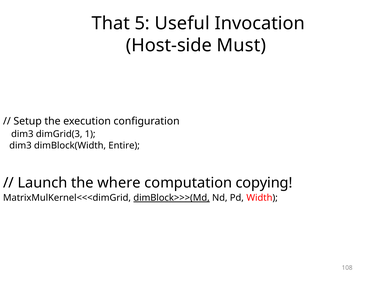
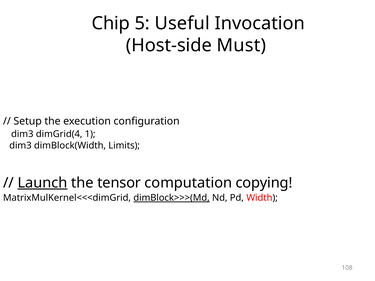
That: That -> Chip
dimGrid(3: dimGrid(3 -> dimGrid(4
Entire: Entire -> Limits
Launch underline: none -> present
where: where -> tensor
